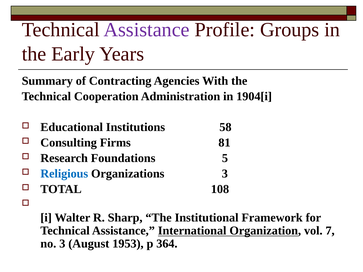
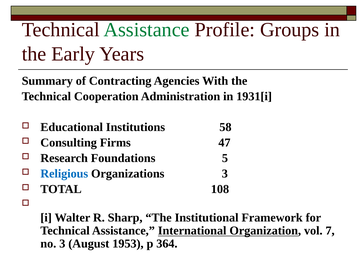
Assistance at (147, 30) colour: purple -> green
1904[i: 1904[i -> 1931[i
81: 81 -> 47
